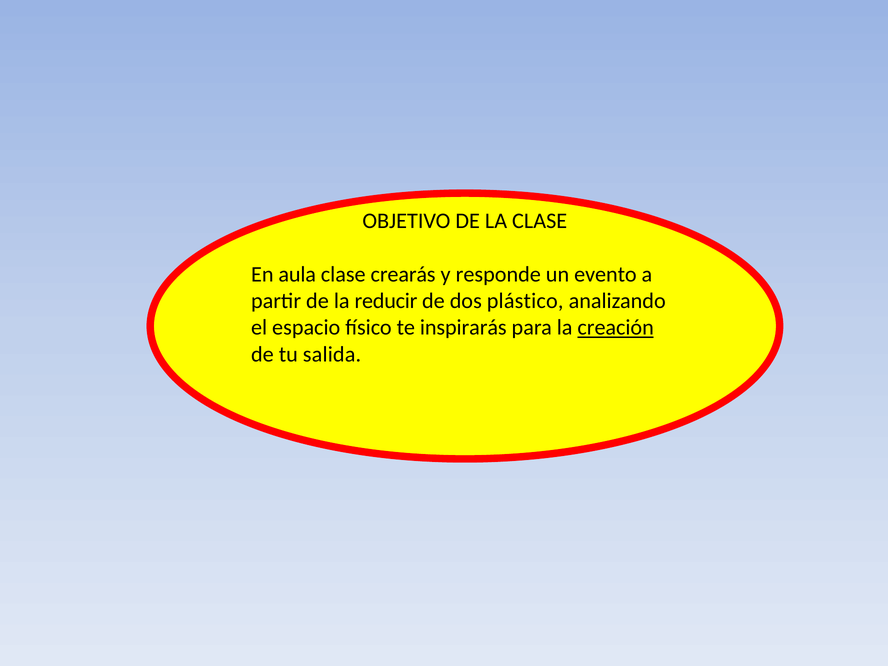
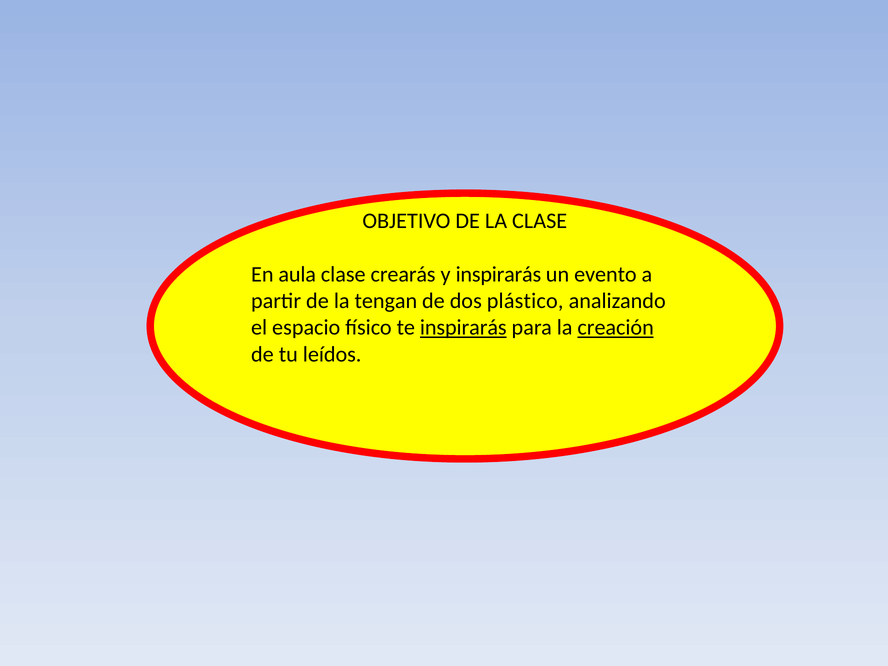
y responde: responde -> inspirarás
reducir: reducir -> tengan
inspirarás at (463, 328) underline: none -> present
salida: salida -> leídos
